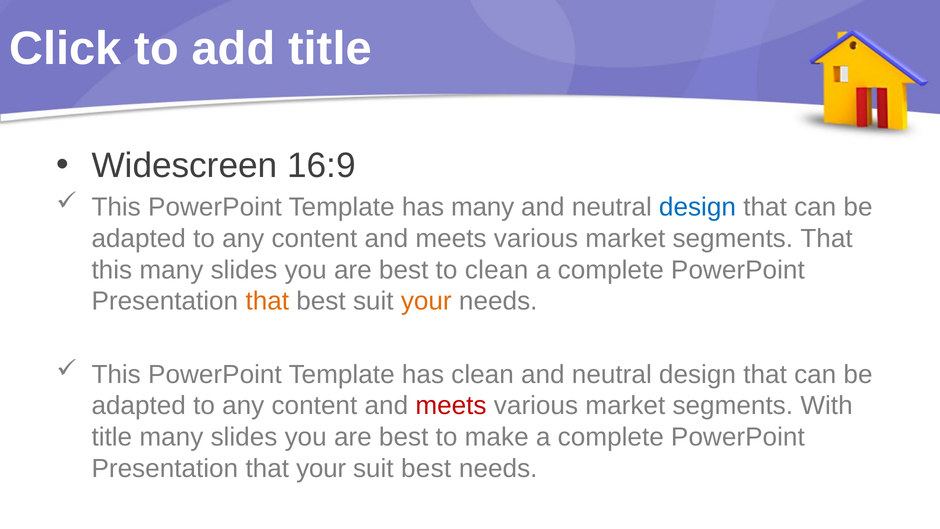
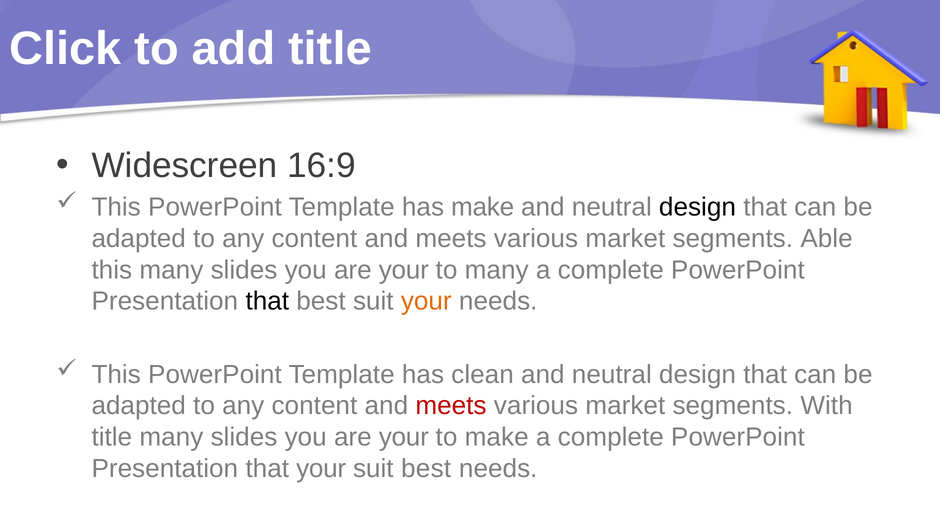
has many: many -> make
design at (697, 207) colour: blue -> black
segments That: That -> Able
best at (404, 270): best -> your
to clean: clean -> many
that at (267, 301) colour: orange -> black
best at (404, 437): best -> your
